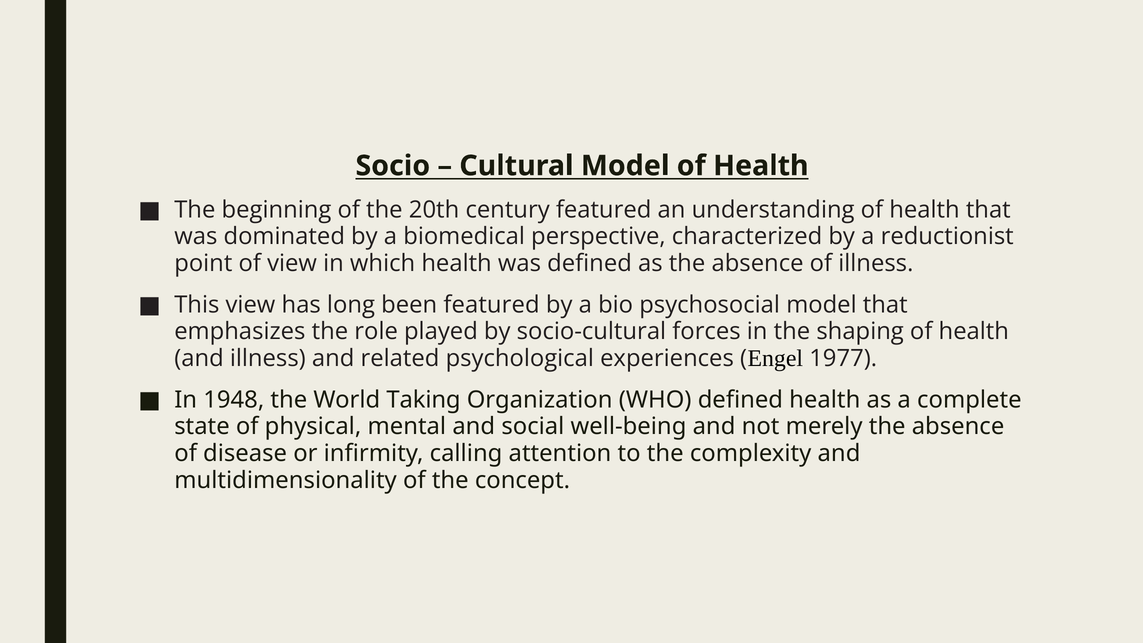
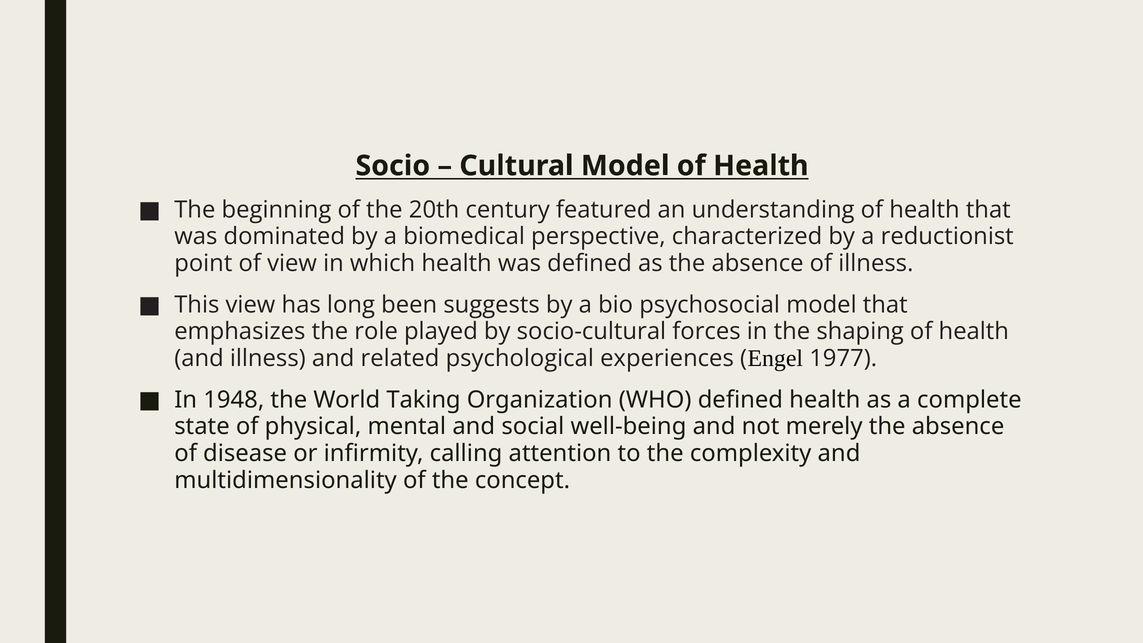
been featured: featured -> suggests
